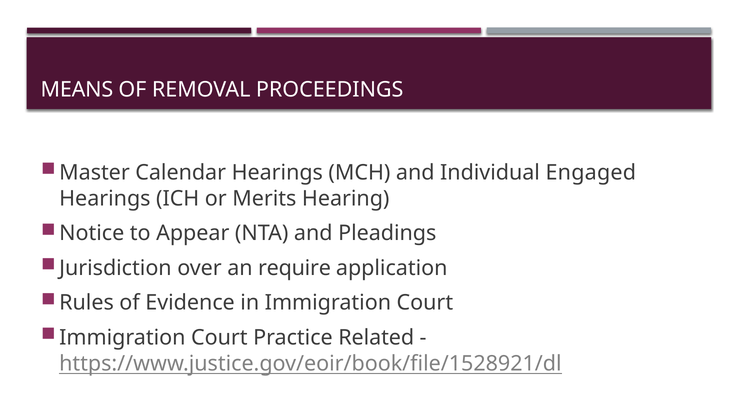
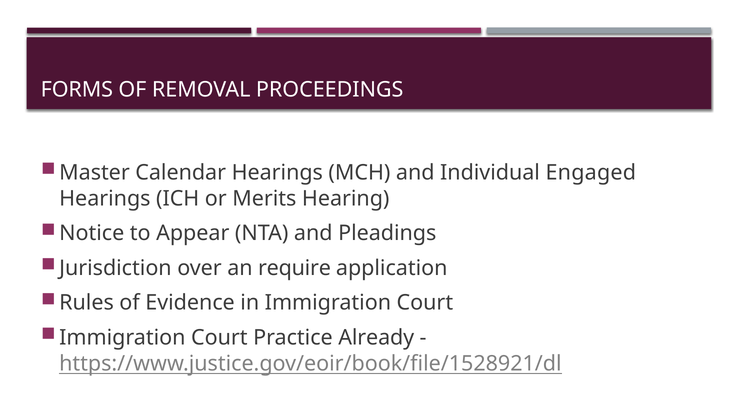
MEANS: MEANS -> FORMS
Related: Related -> Already
